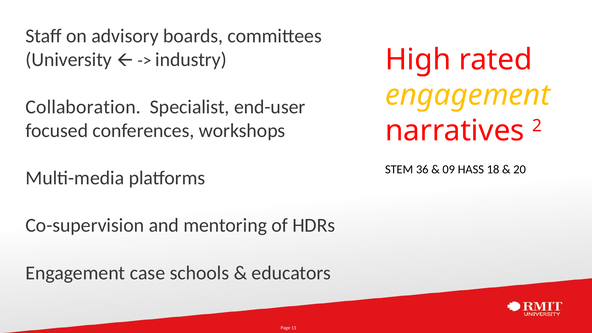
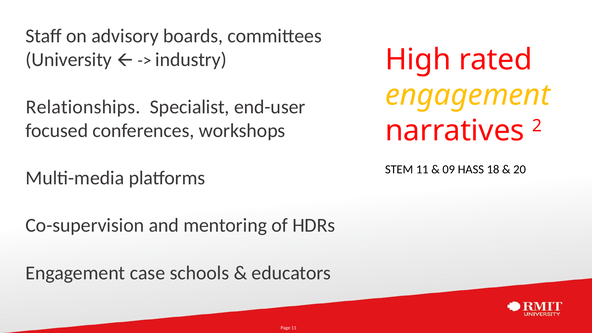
Collaboration: Collaboration -> Relationships
STEM 36: 36 -> 11
